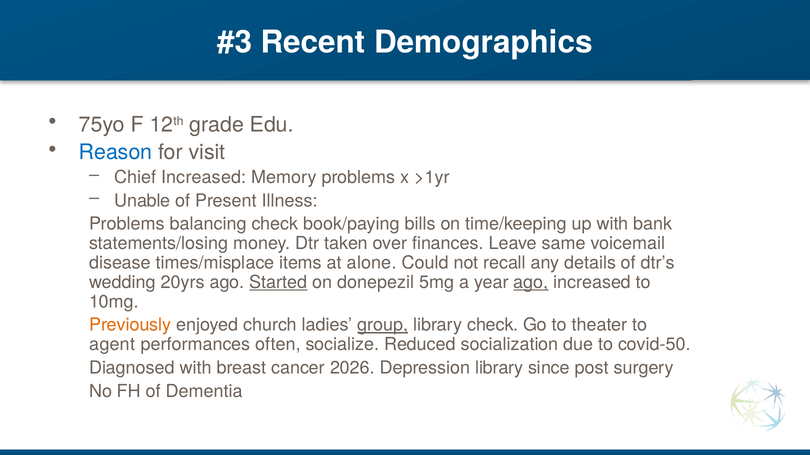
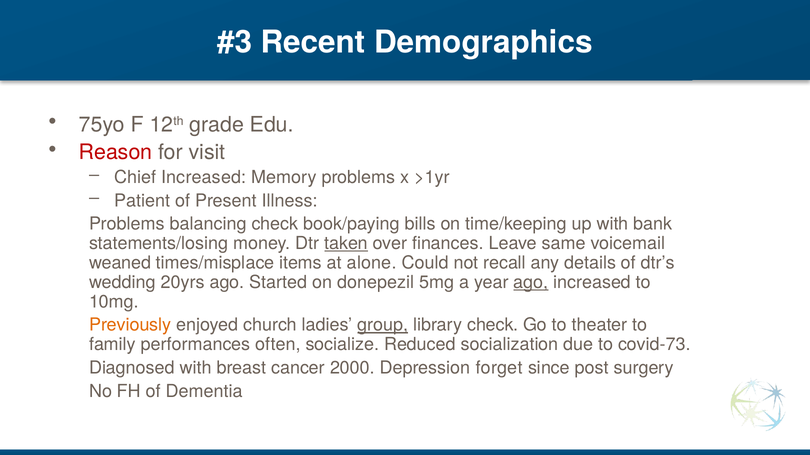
Reason colour: blue -> red
Unable: Unable -> Patient
taken underline: none -> present
disease: disease -> weaned
Started underline: present -> none
agent: agent -> family
covid-50: covid-50 -> covid-73
2026: 2026 -> 2000
Depression library: library -> forget
